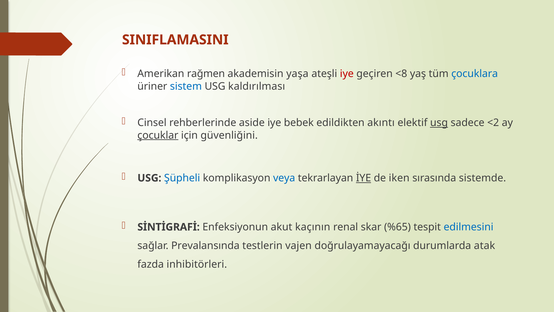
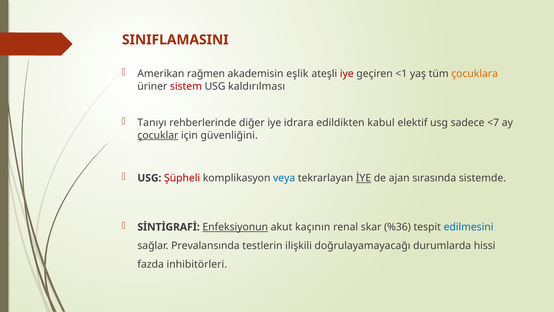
yaşa: yaşa -> eşlik
<8: <8 -> <1
çocuklara colour: blue -> orange
sistem colour: blue -> red
Cinsel: Cinsel -> Tanıyı
aside: aside -> diğer
bebek: bebek -> idrara
akıntı: akıntı -> kabul
usg at (439, 123) underline: present -> none
<2: <2 -> <7
Şüpheli colour: blue -> red
iken: iken -> ajan
Enfeksiyonun underline: none -> present
%65: %65 -> %36
vajen: vajen -> ilişkili
atak: atak -> hissi
